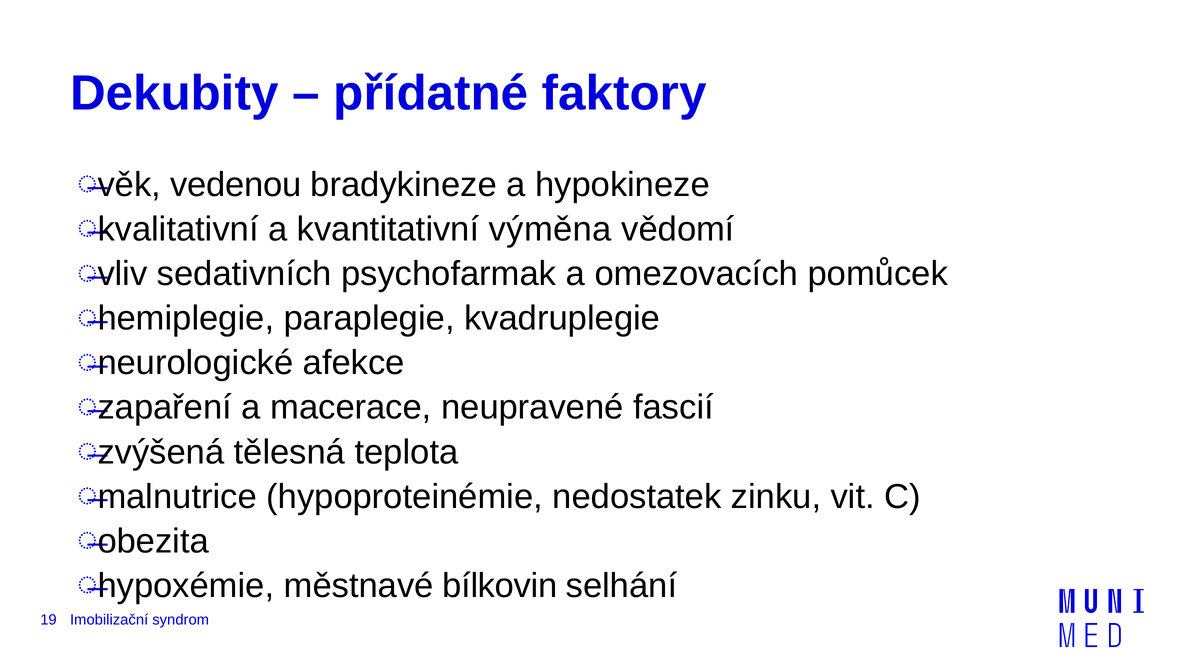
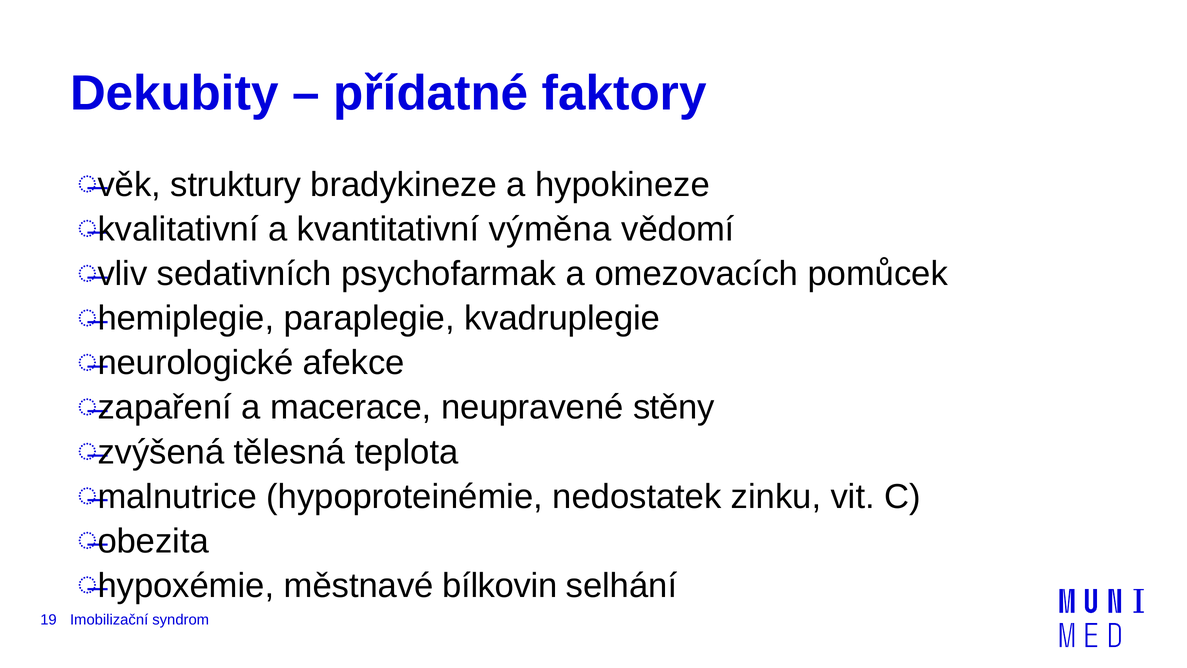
vedenou: vedenou -> struktury
fascií: fascií -> stěny
